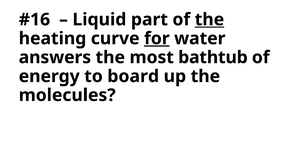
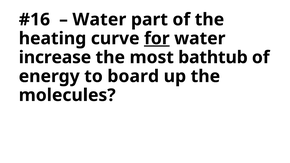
Liquid at (99, 20): Liquid -> Water
the at (209, 20) underline: present -> none
answers: answers -> increase
